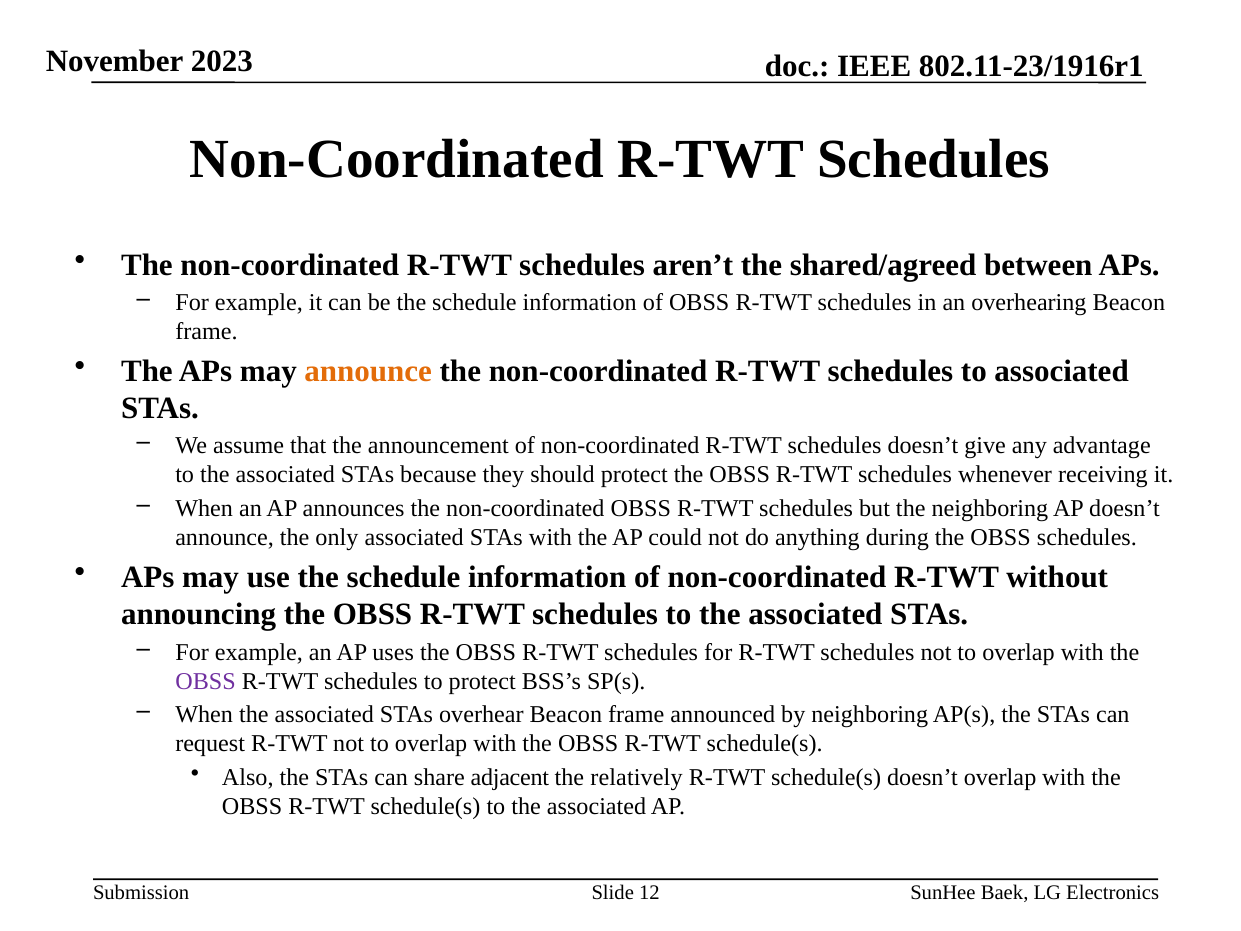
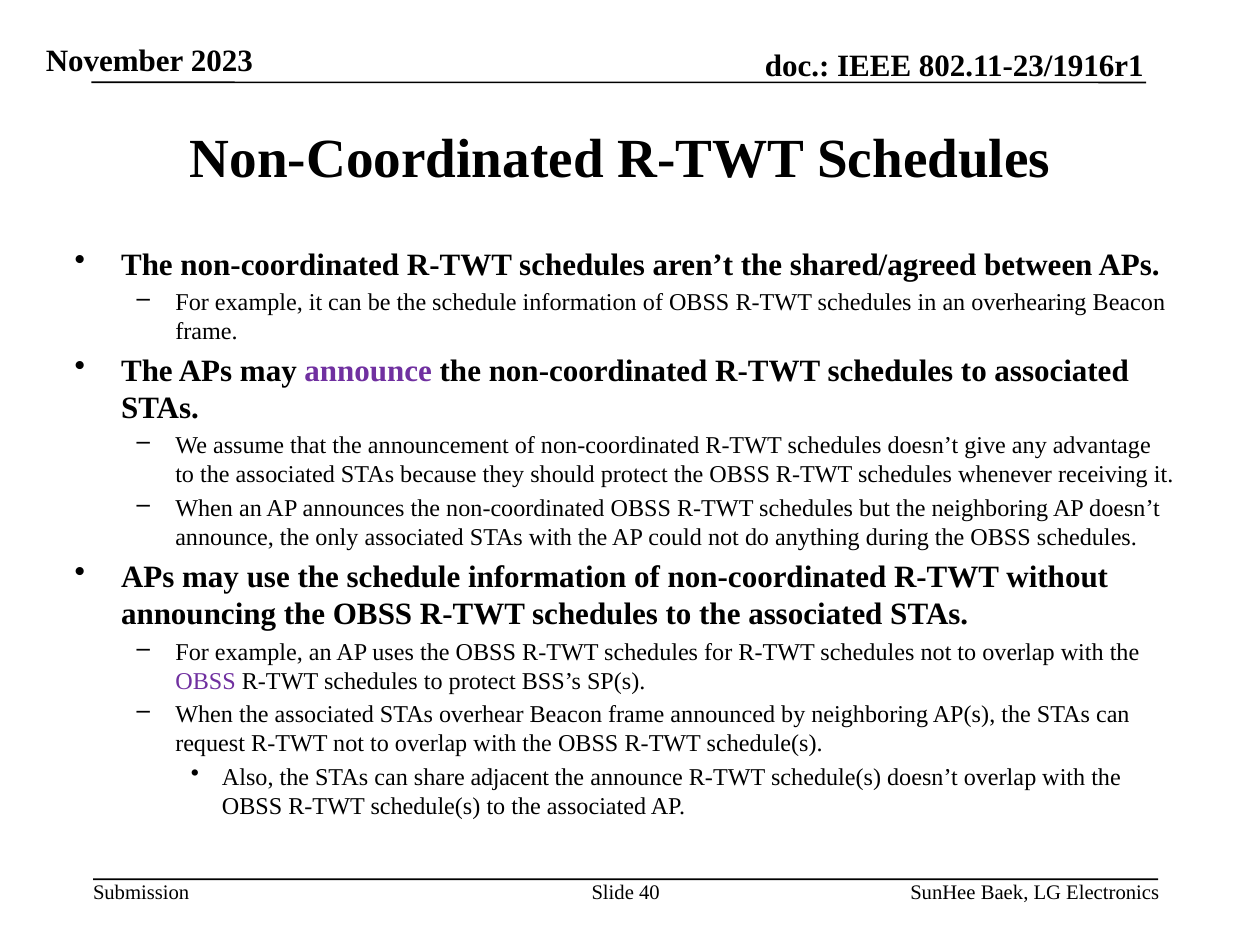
announce at (368, 371) colour: orange -> purple
the relatively: relatively -> announce
12: 12 -> 40
